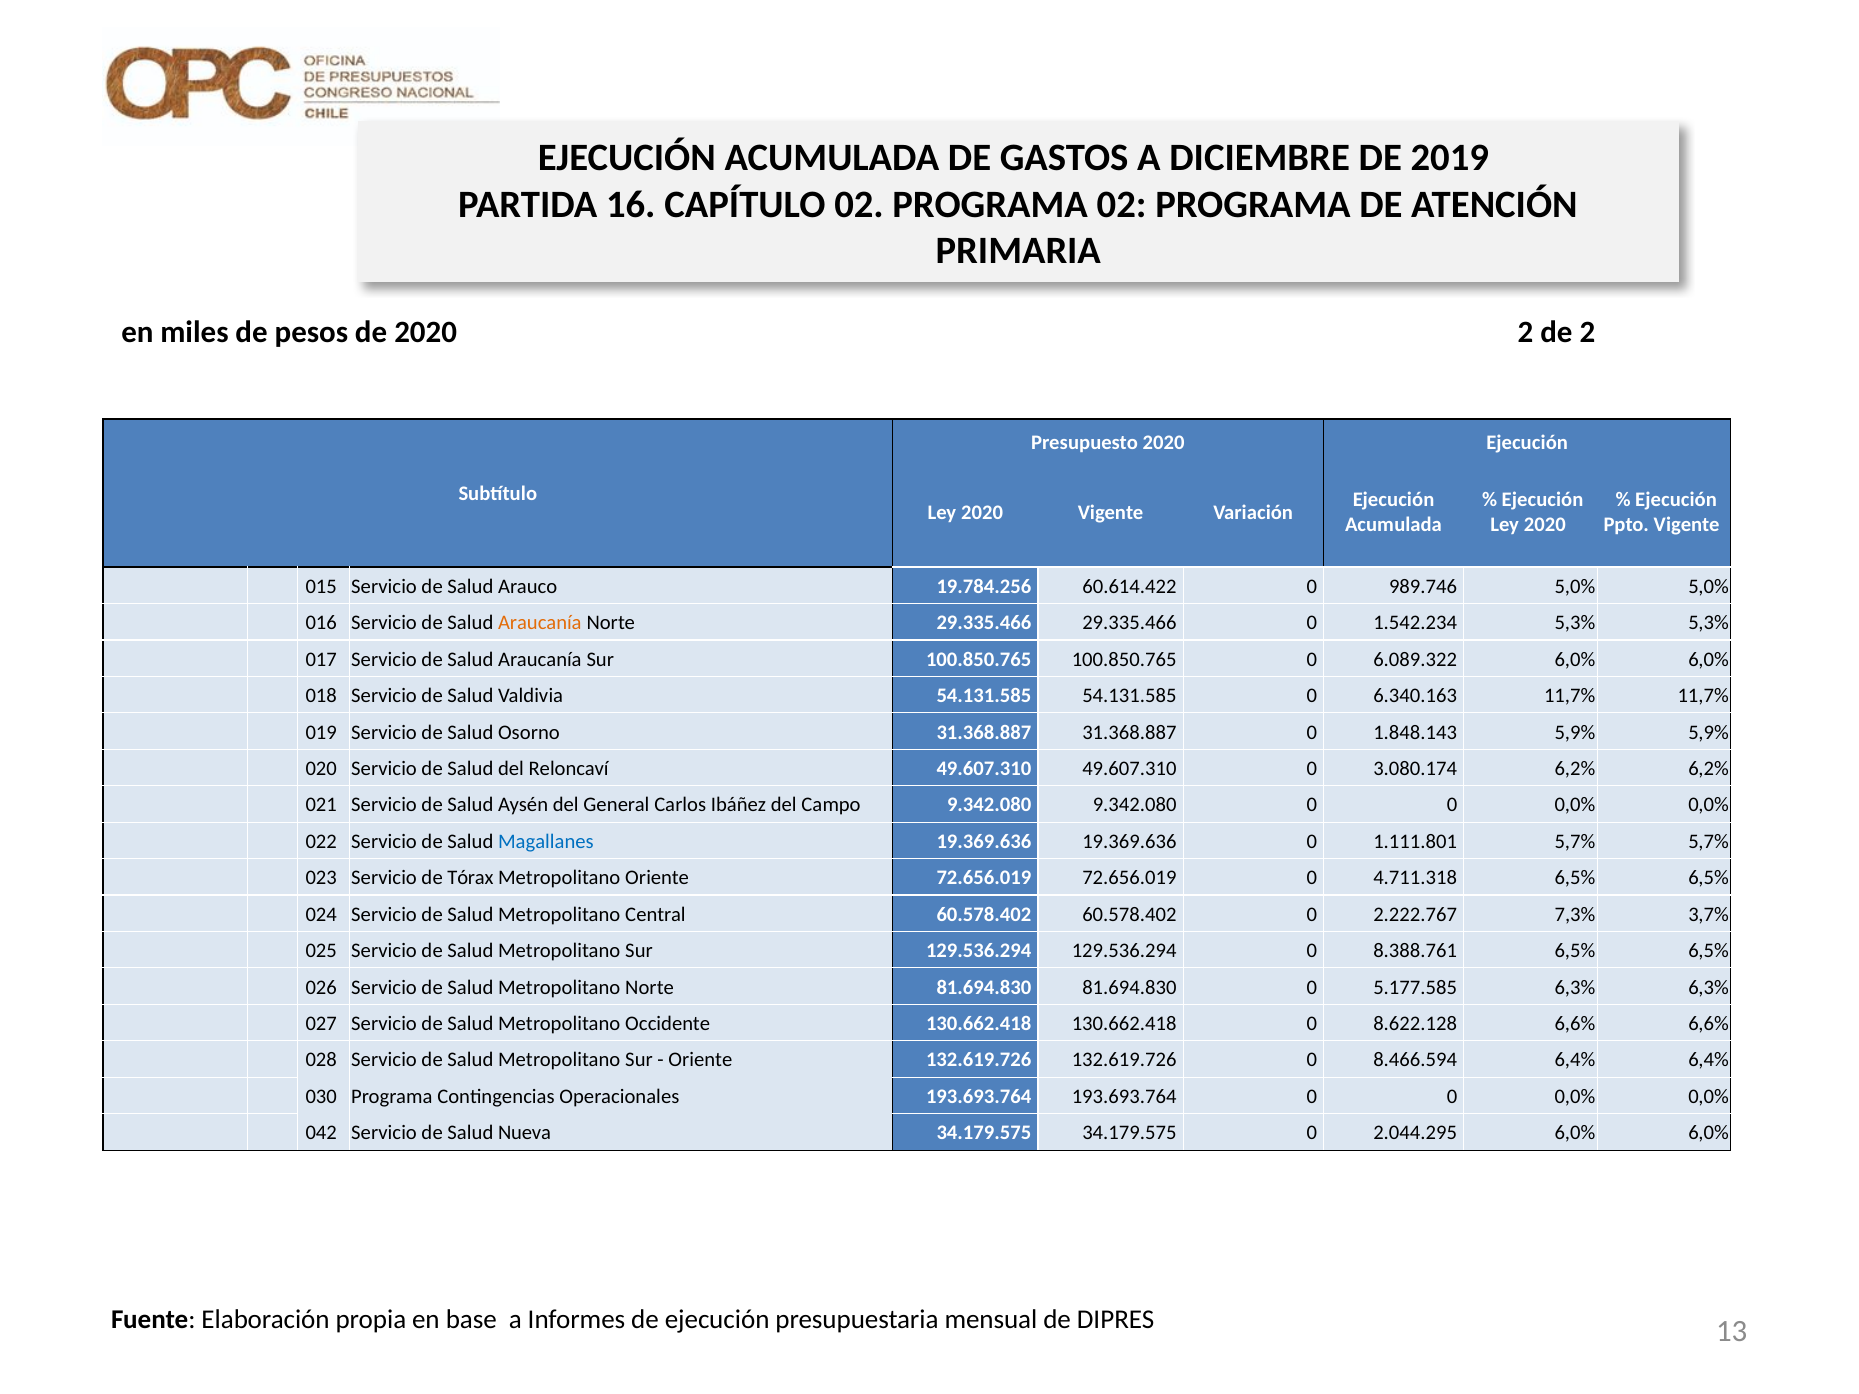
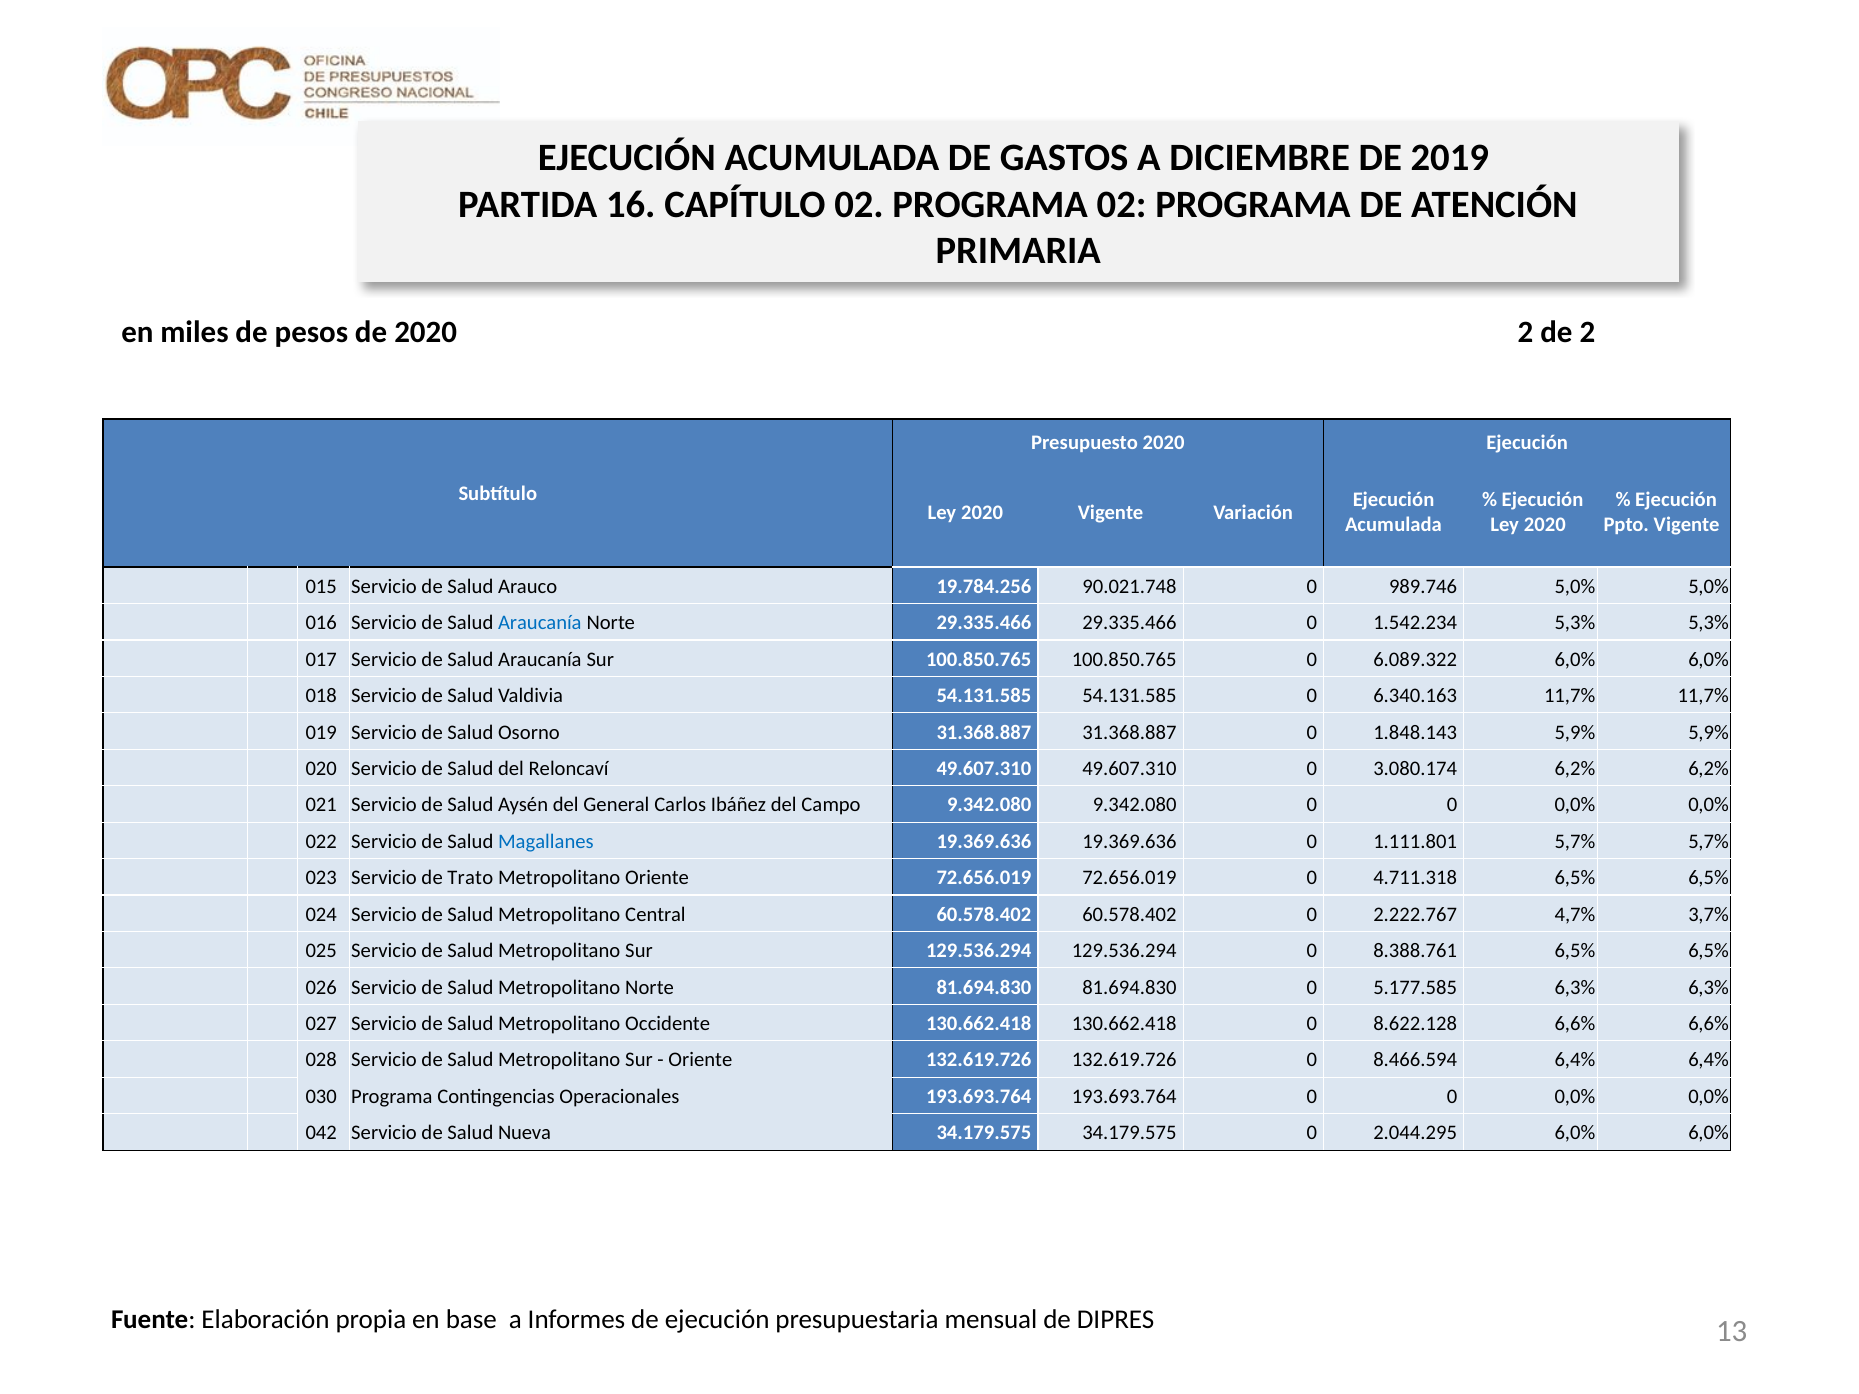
60.614.422: 60.614.422 -> 90.021.748
Araucanía at (540, 623) colour: orange -> blue
Tórax: Tórax -> Trato
7,3%: 7,3% -> 4,7%
